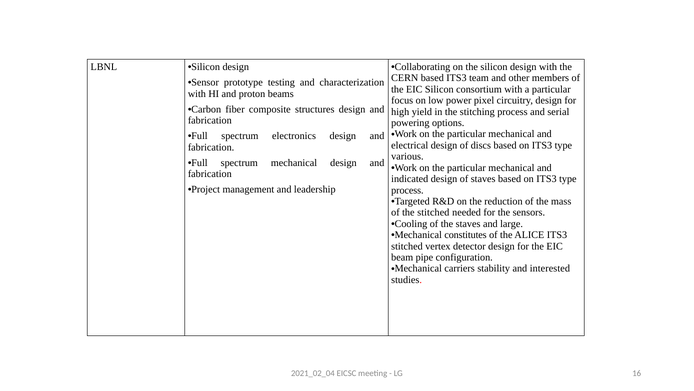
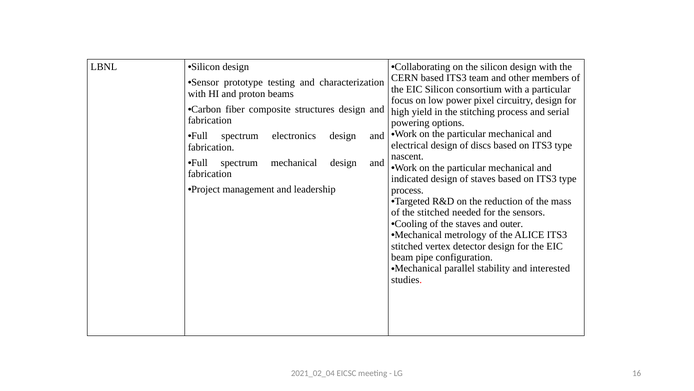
various: various -> nascent
large: large -> outer
constitutes: constitutes -> metrology
carriers: carriers -> parallel
